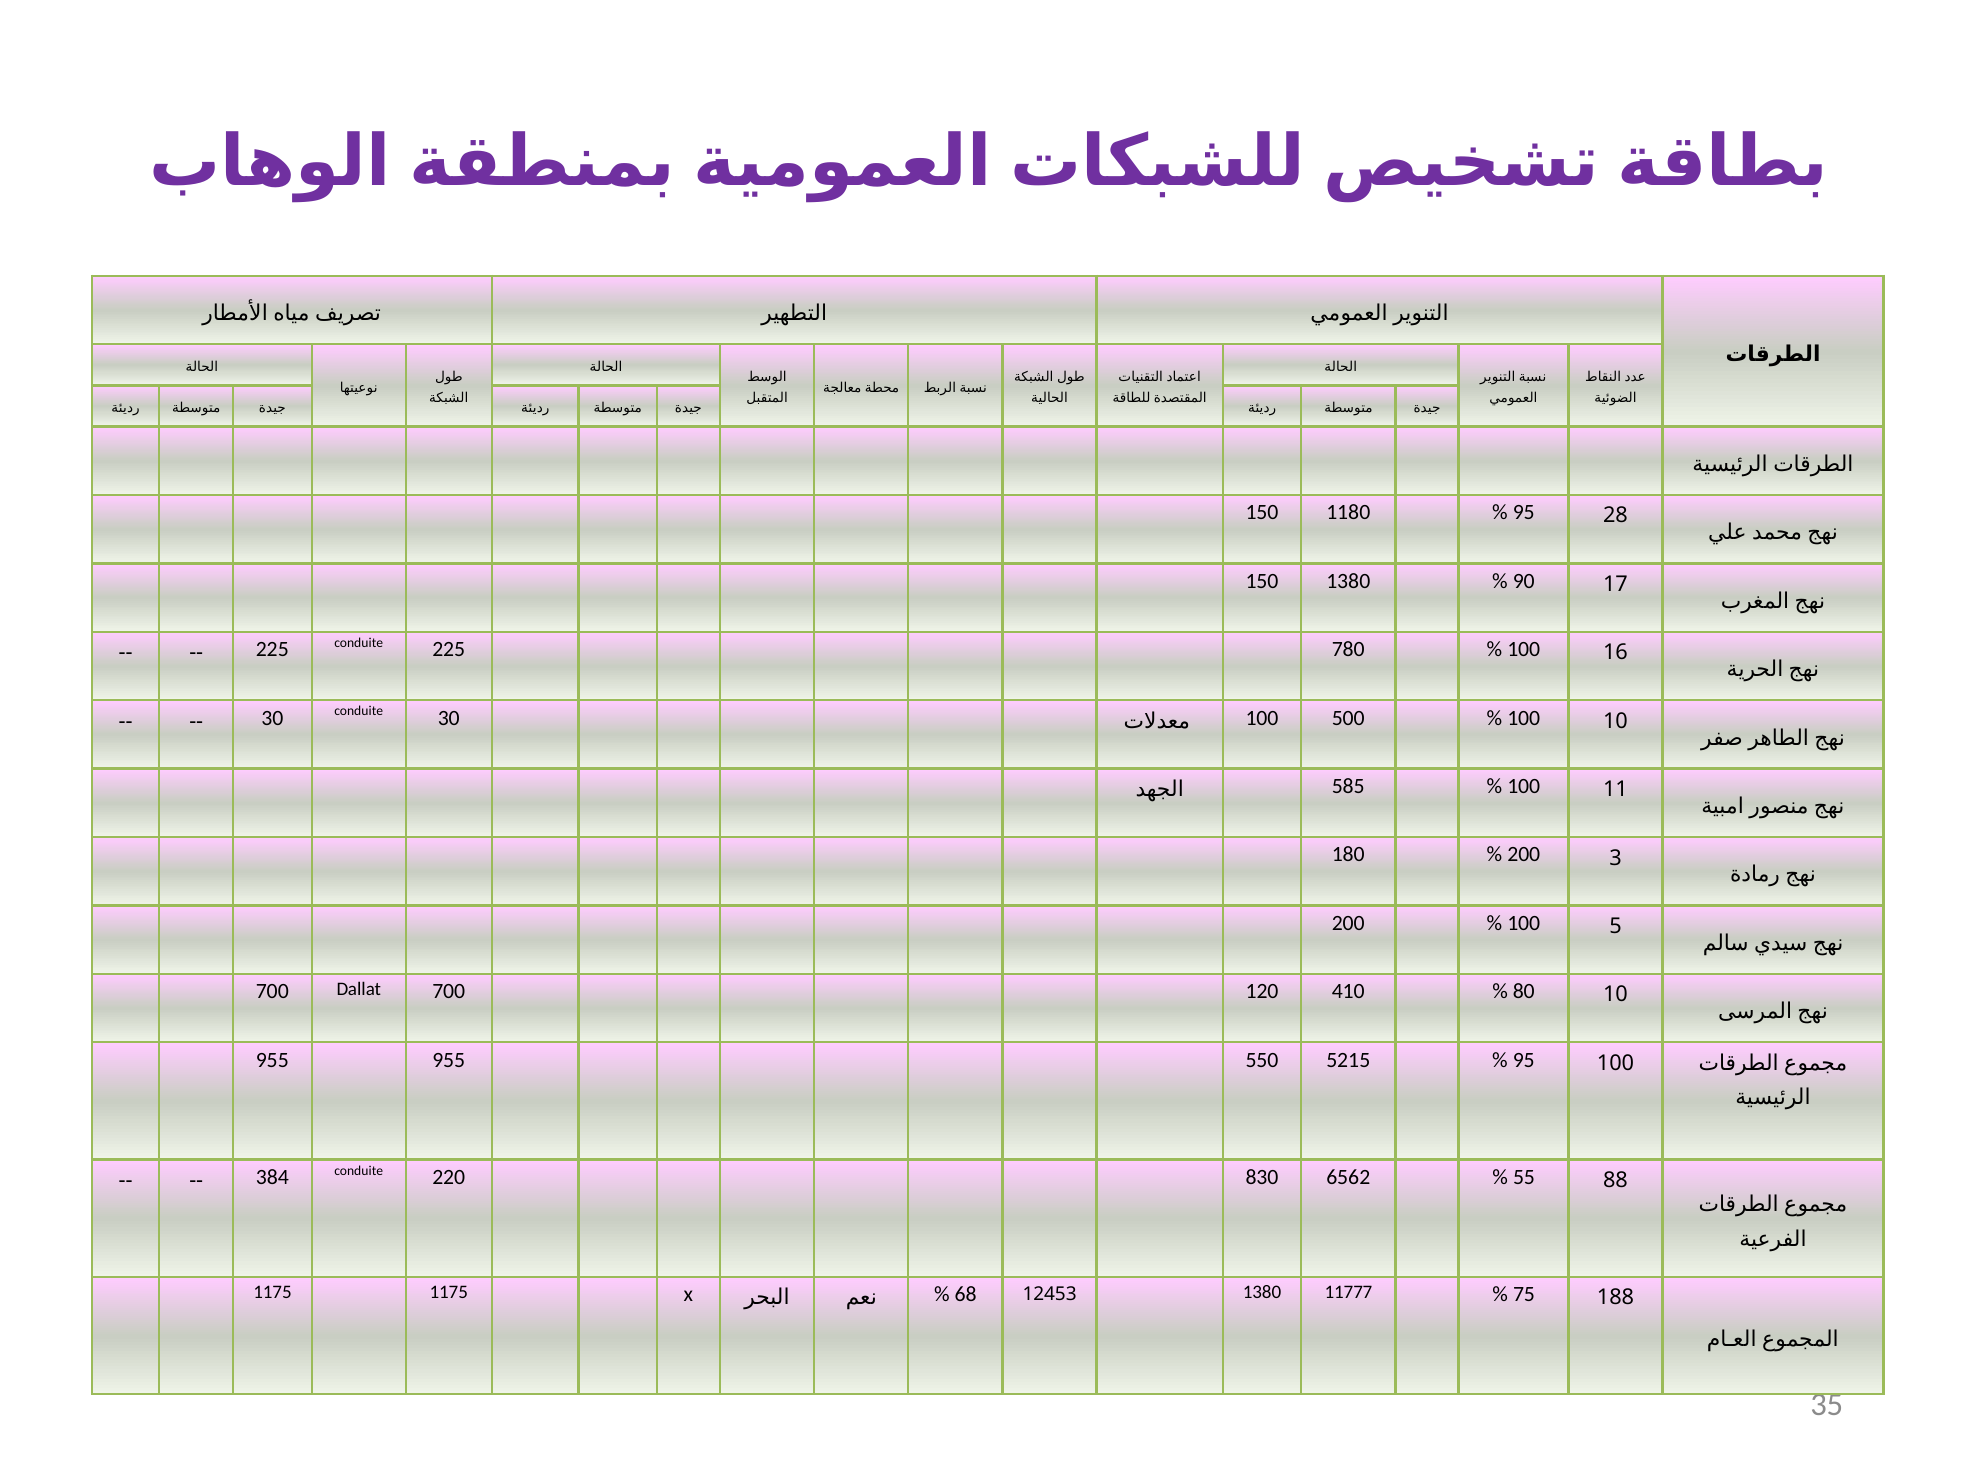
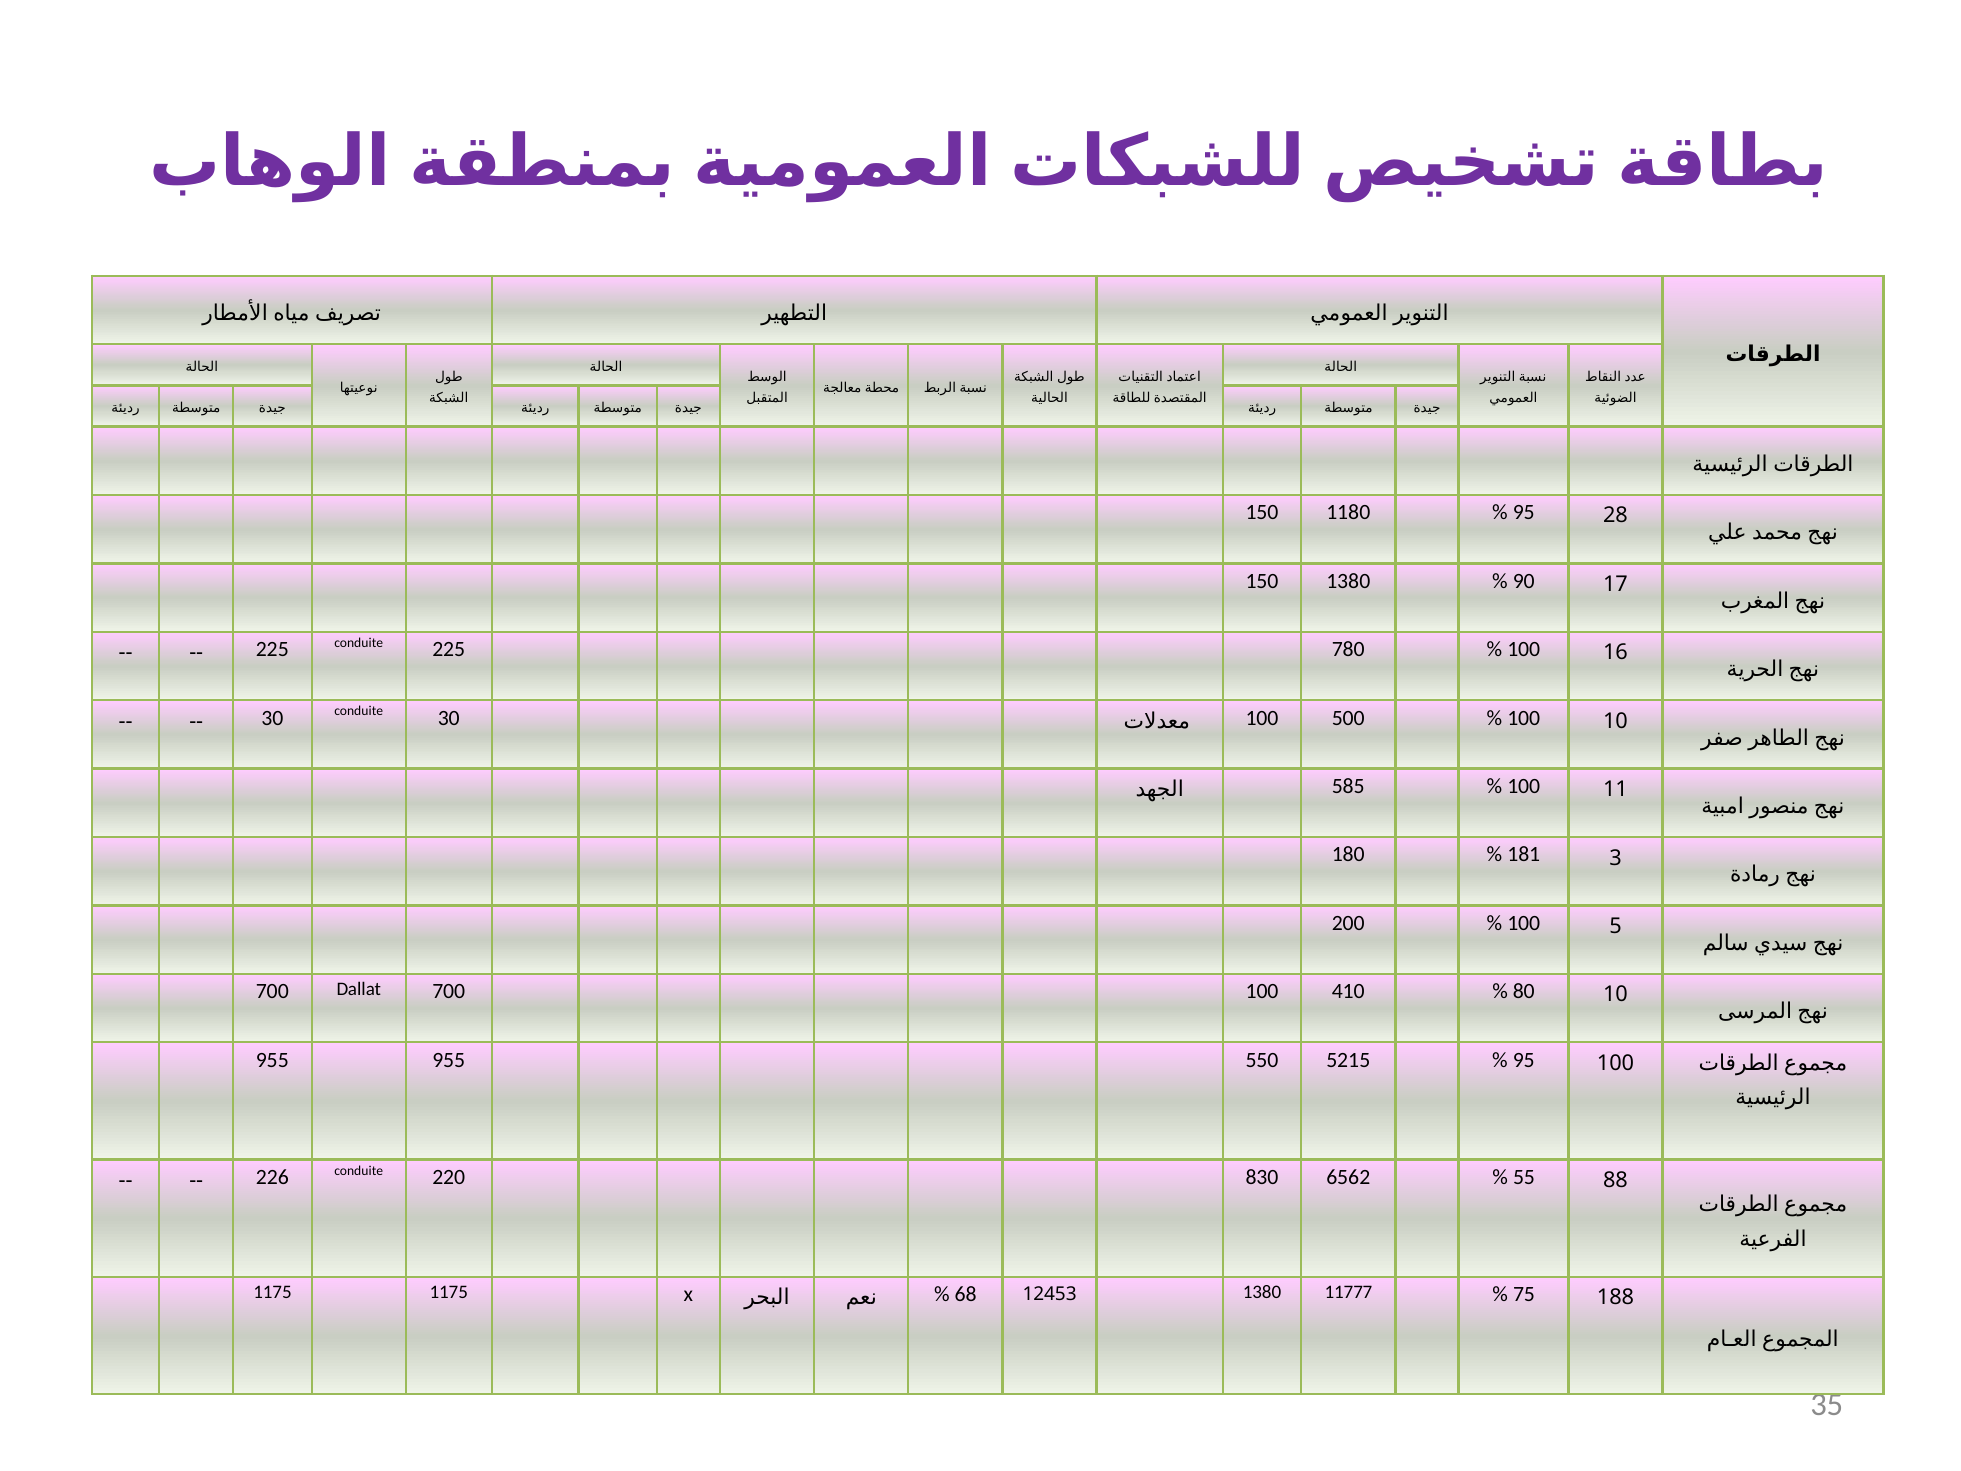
200 at (1524, 855): 200 -> 181
700 120: 120 -> 100
384: 384 -> 226
